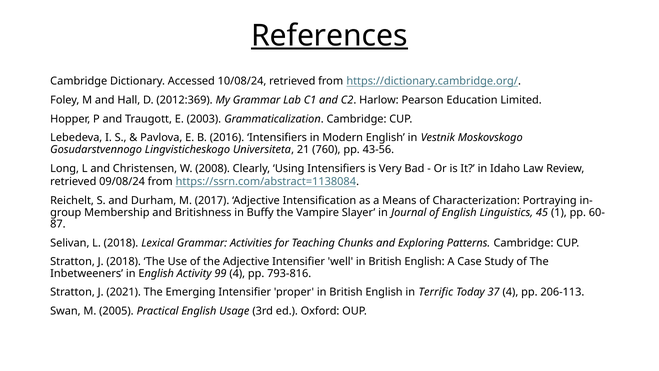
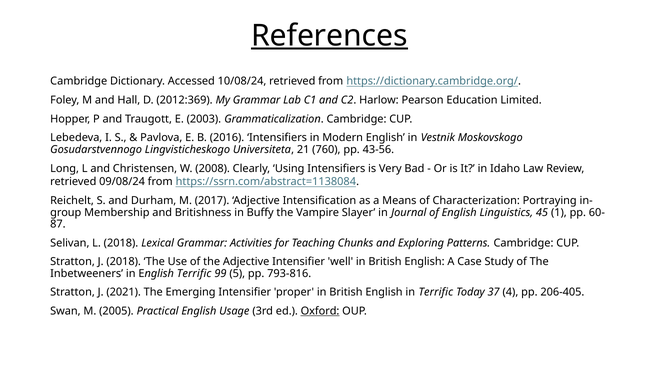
English Activity: Activity -> Terrific
99 4: 4 -> 5
206-113: 206-113 -> 206-405
Oxford underline: none -> present
